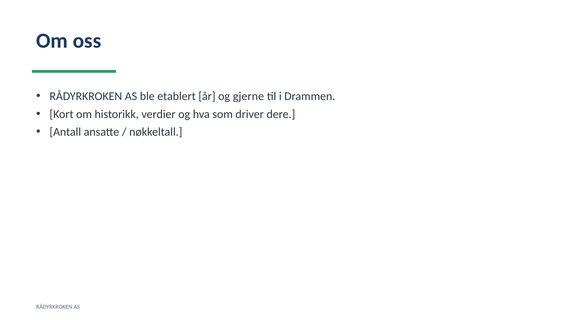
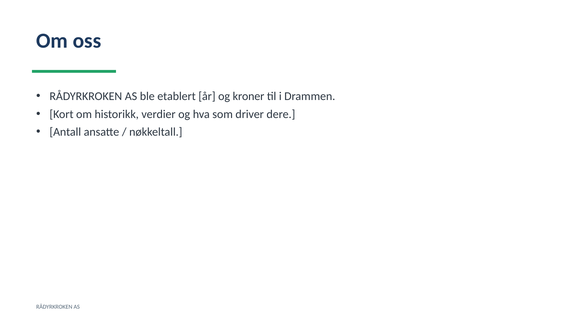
gjerne: gjerne -> kroner
